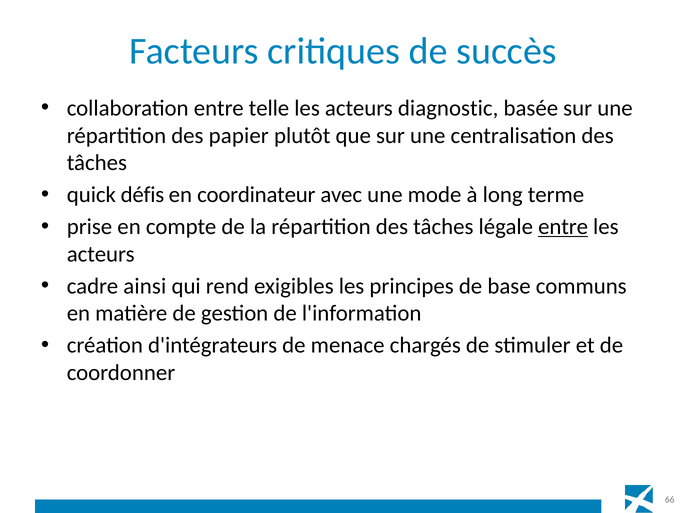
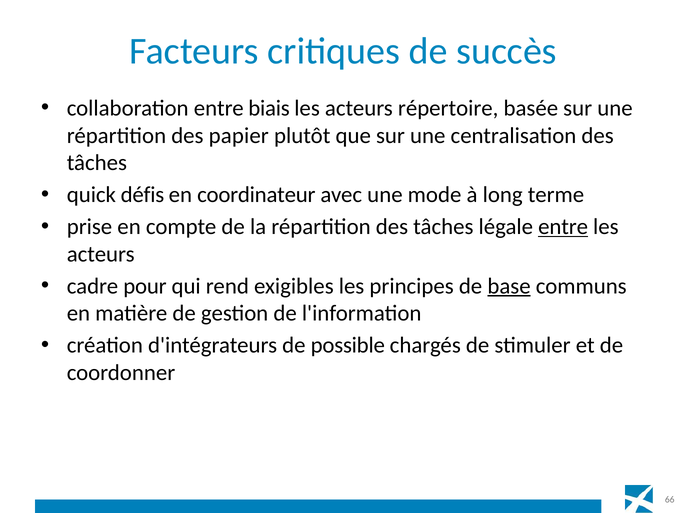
telle: telle -> biais
diagnostic: diagnostic -> répertoire
ainsi: ainsi -> pour
base underline: none -> present
menace: menace -> possible
